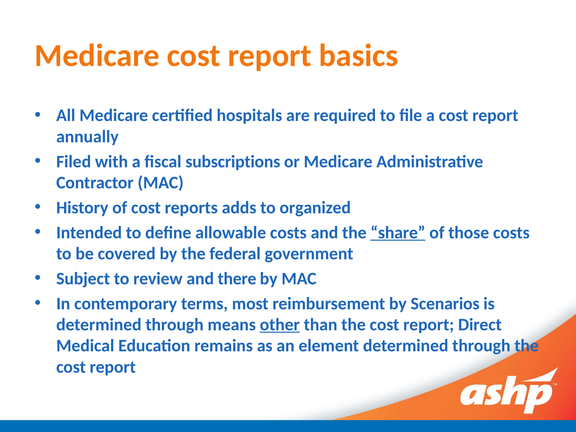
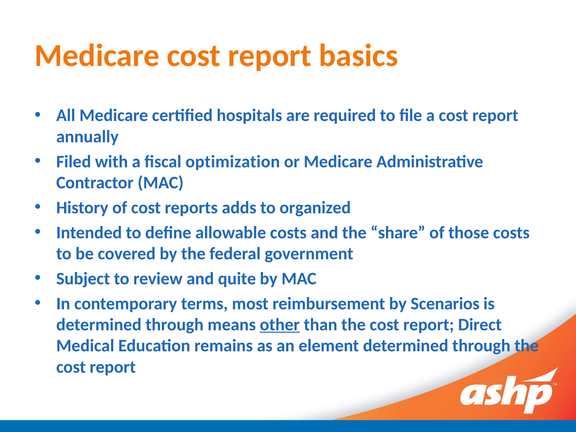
subscriptions: subscriptions -> optimization
share underline: present -> none
there: there -> quite
